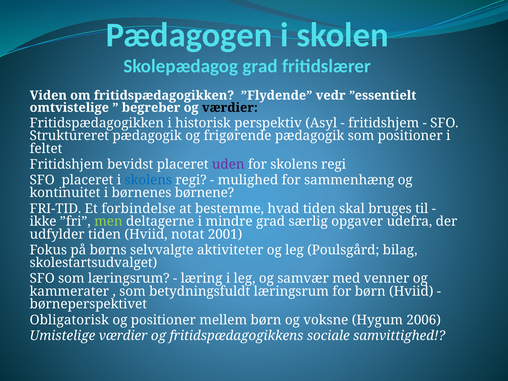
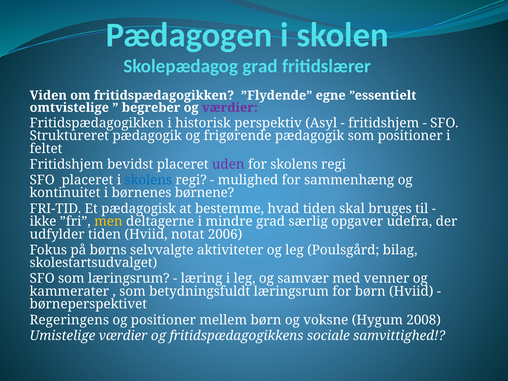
vedr: vedr -> egne
værdier at (230, 108) colour: black -> purple
forbindelse: forbindelse -> pædagogisk
men colour: light green -> yellow
2001: 2001 -> 2006
Obligatorisk: Obligatorisk -> Regeringens
2006: 2006 -> 2008
